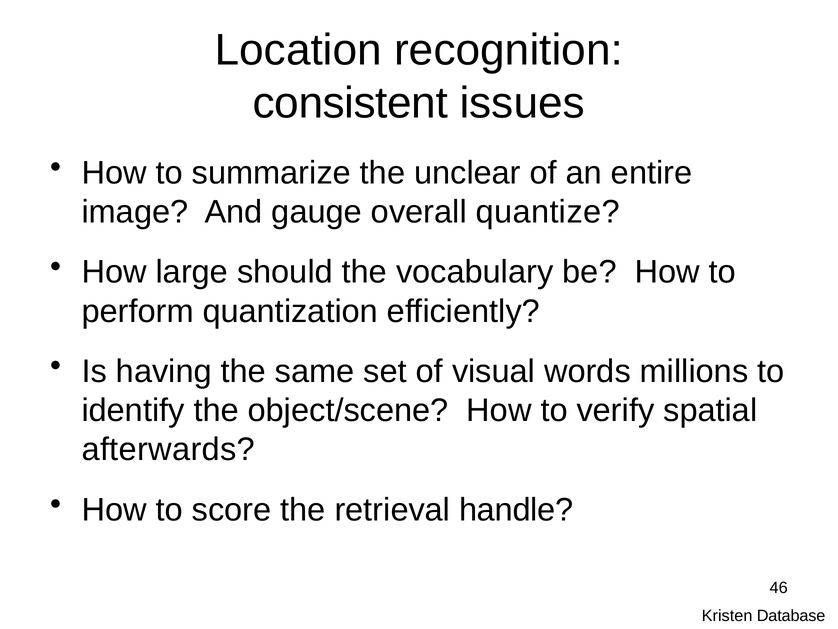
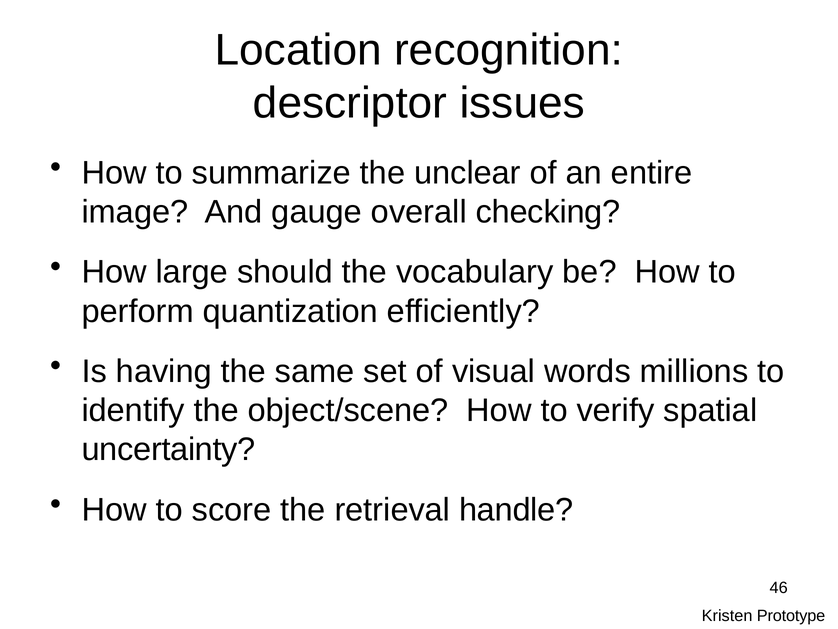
consistent: consistent -> descriptor
quantize: quantize -> checking
afterwards: afterwards -> uncertainty
Database: Database -> Prototype
